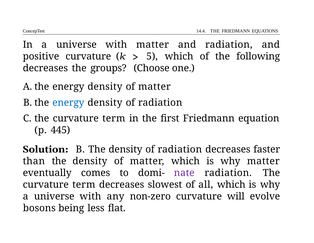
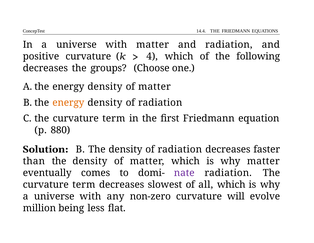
5: 5 -> 4
energy at (68, 102) colour: blue -> orange
445: 445 -> 880
bosons: bosons -> million
